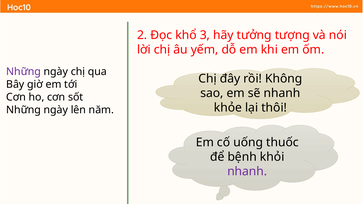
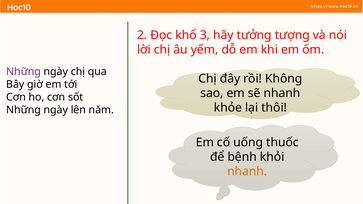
nhanh at (247, 172) colour: purple -> orange
